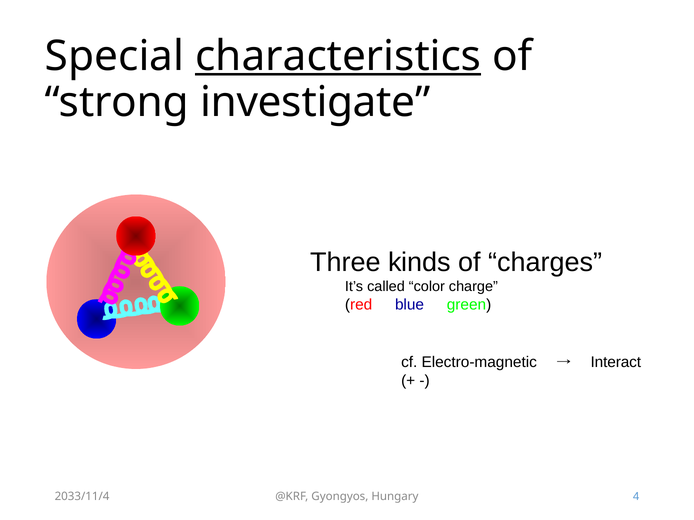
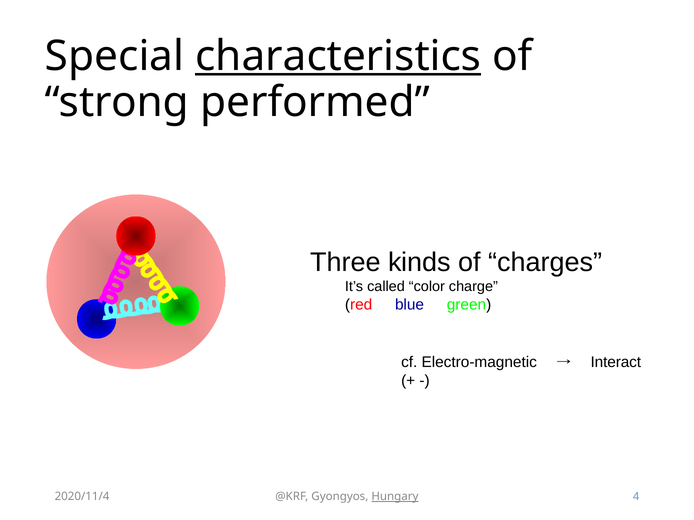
investigate: investigate -> performed
2033/11/4: 2033/11/4 -> 2020/11/4
Hungary underline: none -> present
